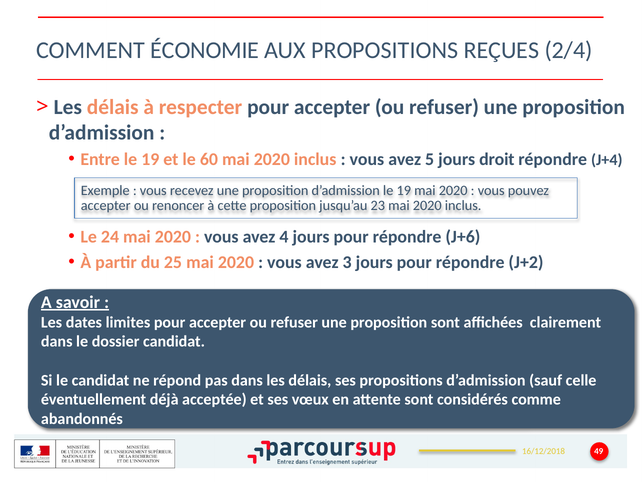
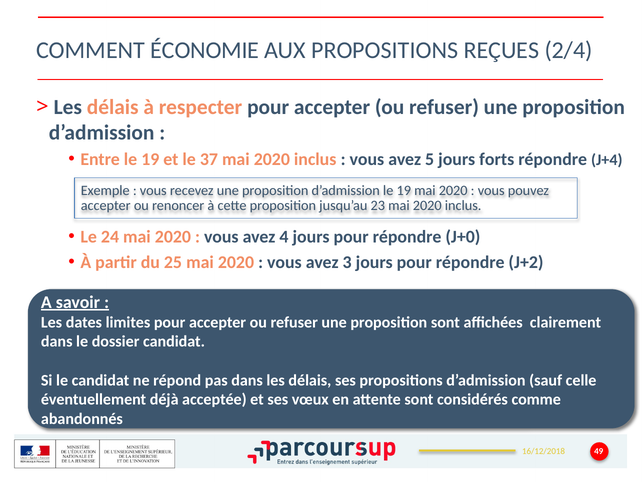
60: 60 -> 37
droit: droit -> forts
J+6: J+6 -> J+0
